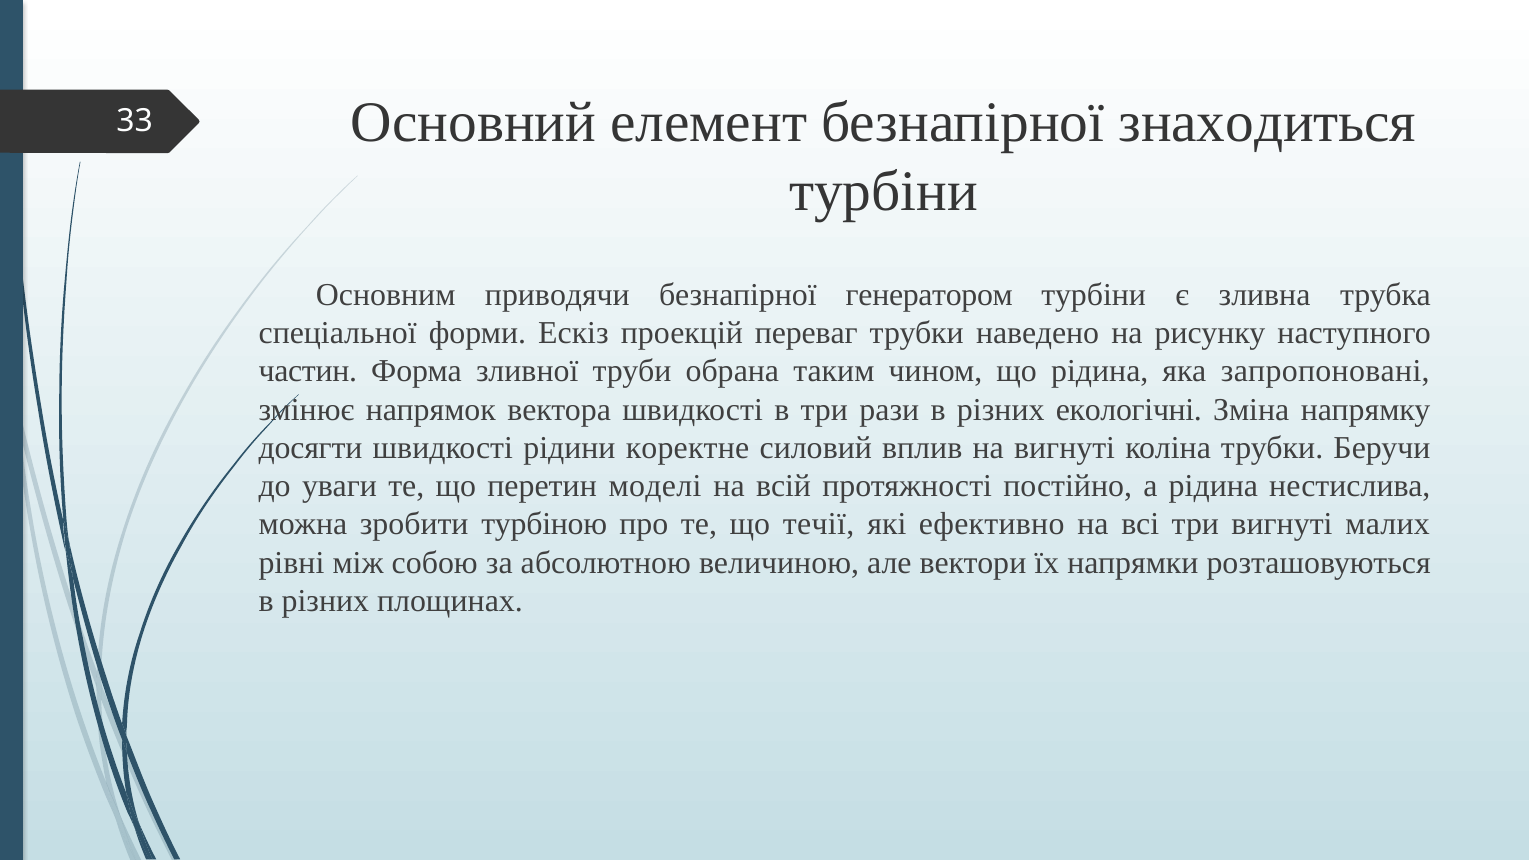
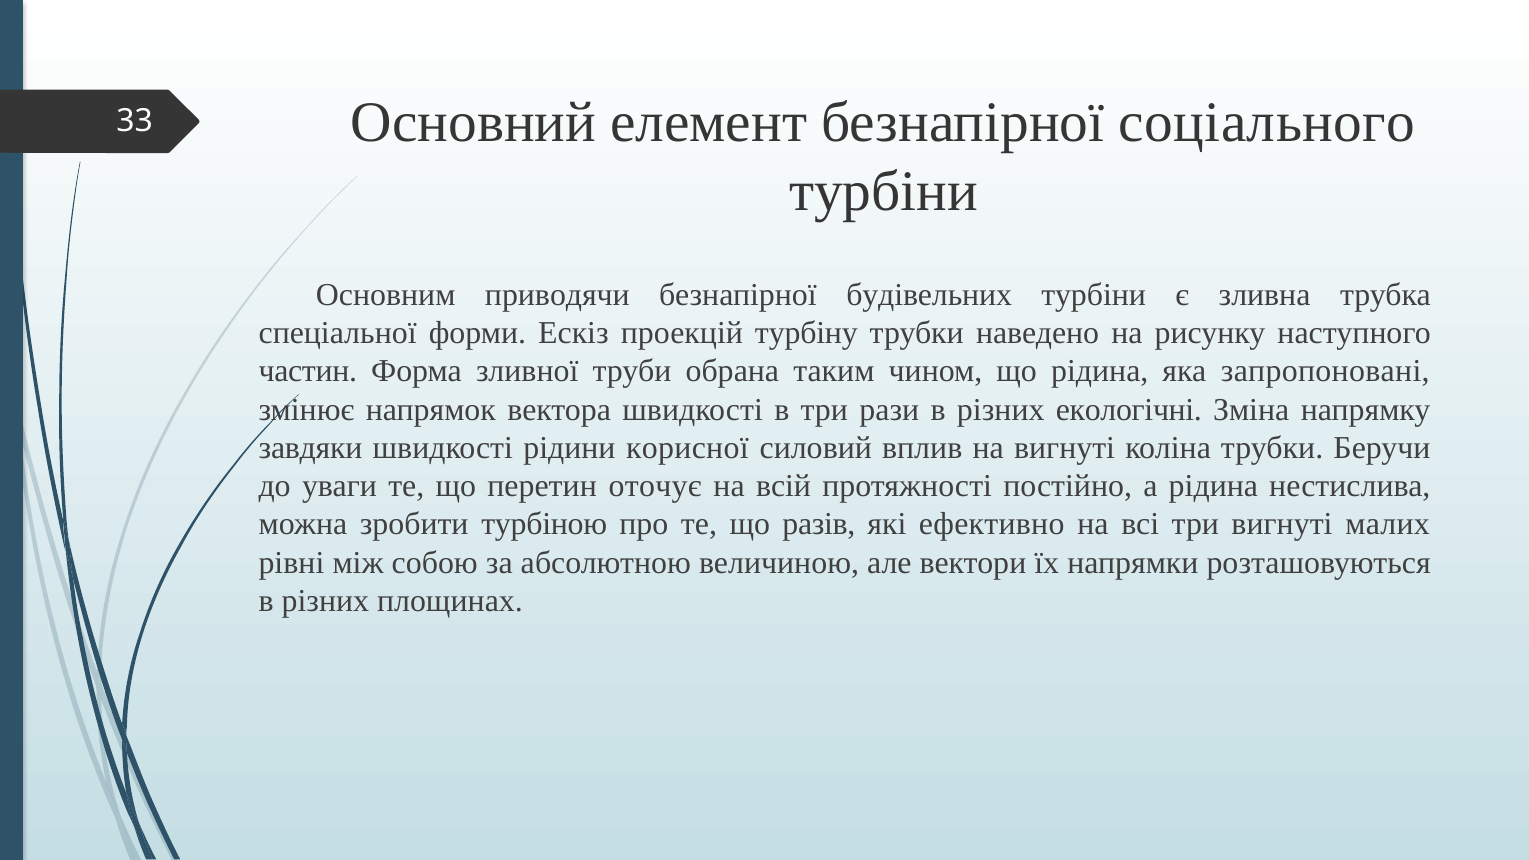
знаходиться: знаходиться -> соціального
генератором: генератором -> будівельних
переваг: переваг -> турбіну
досягти: досягти -> завдяки
коректне: коректне -> корисної
моделі: моделі -> оточує
течії: течії -> разів
